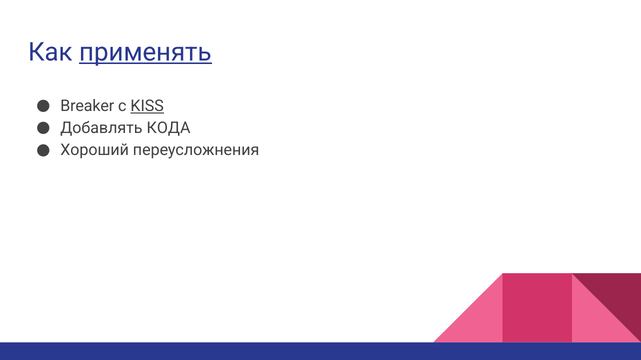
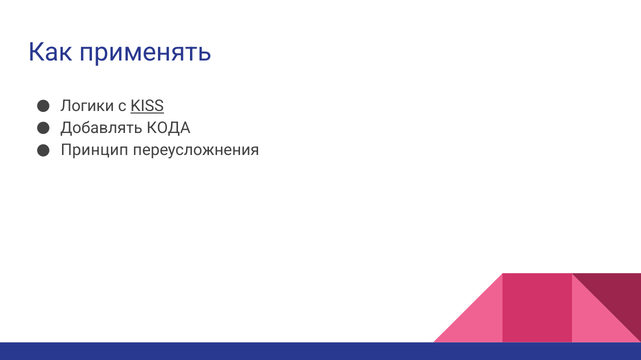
применять underline: present -> none
Breaker: Breaker -> Логики
Хороший: Хороший -> Принцип
